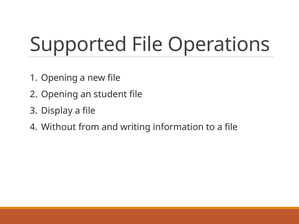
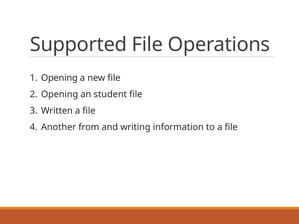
Display: Display -> Written
Without: Without -> Another
